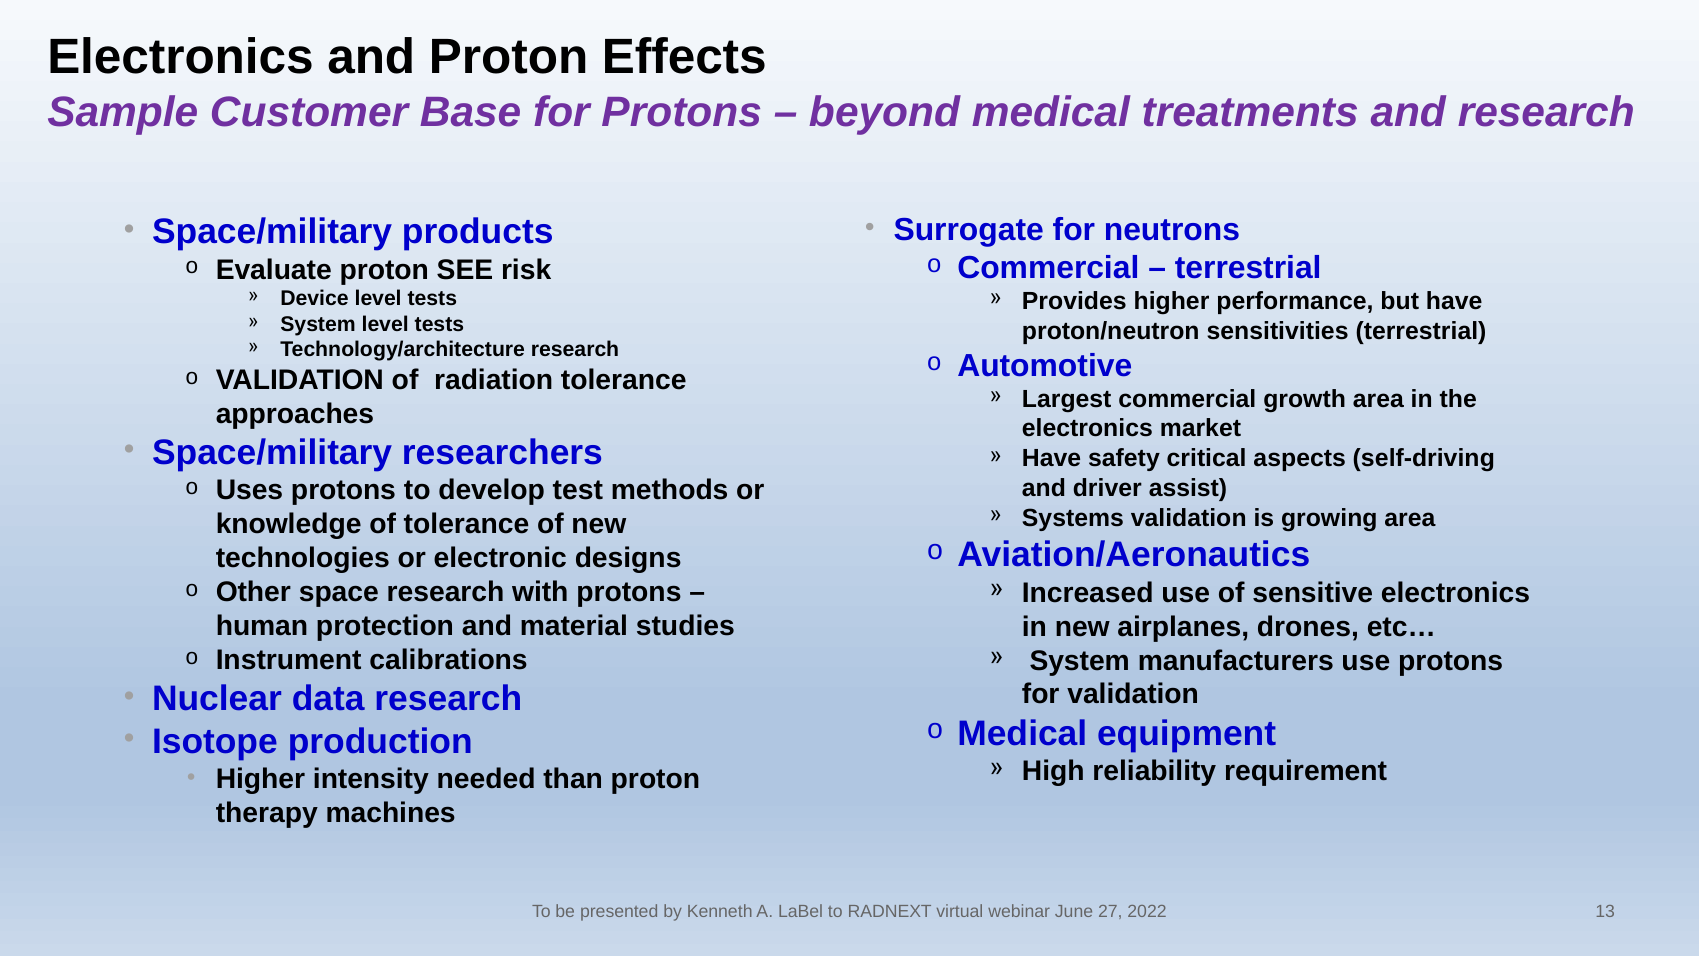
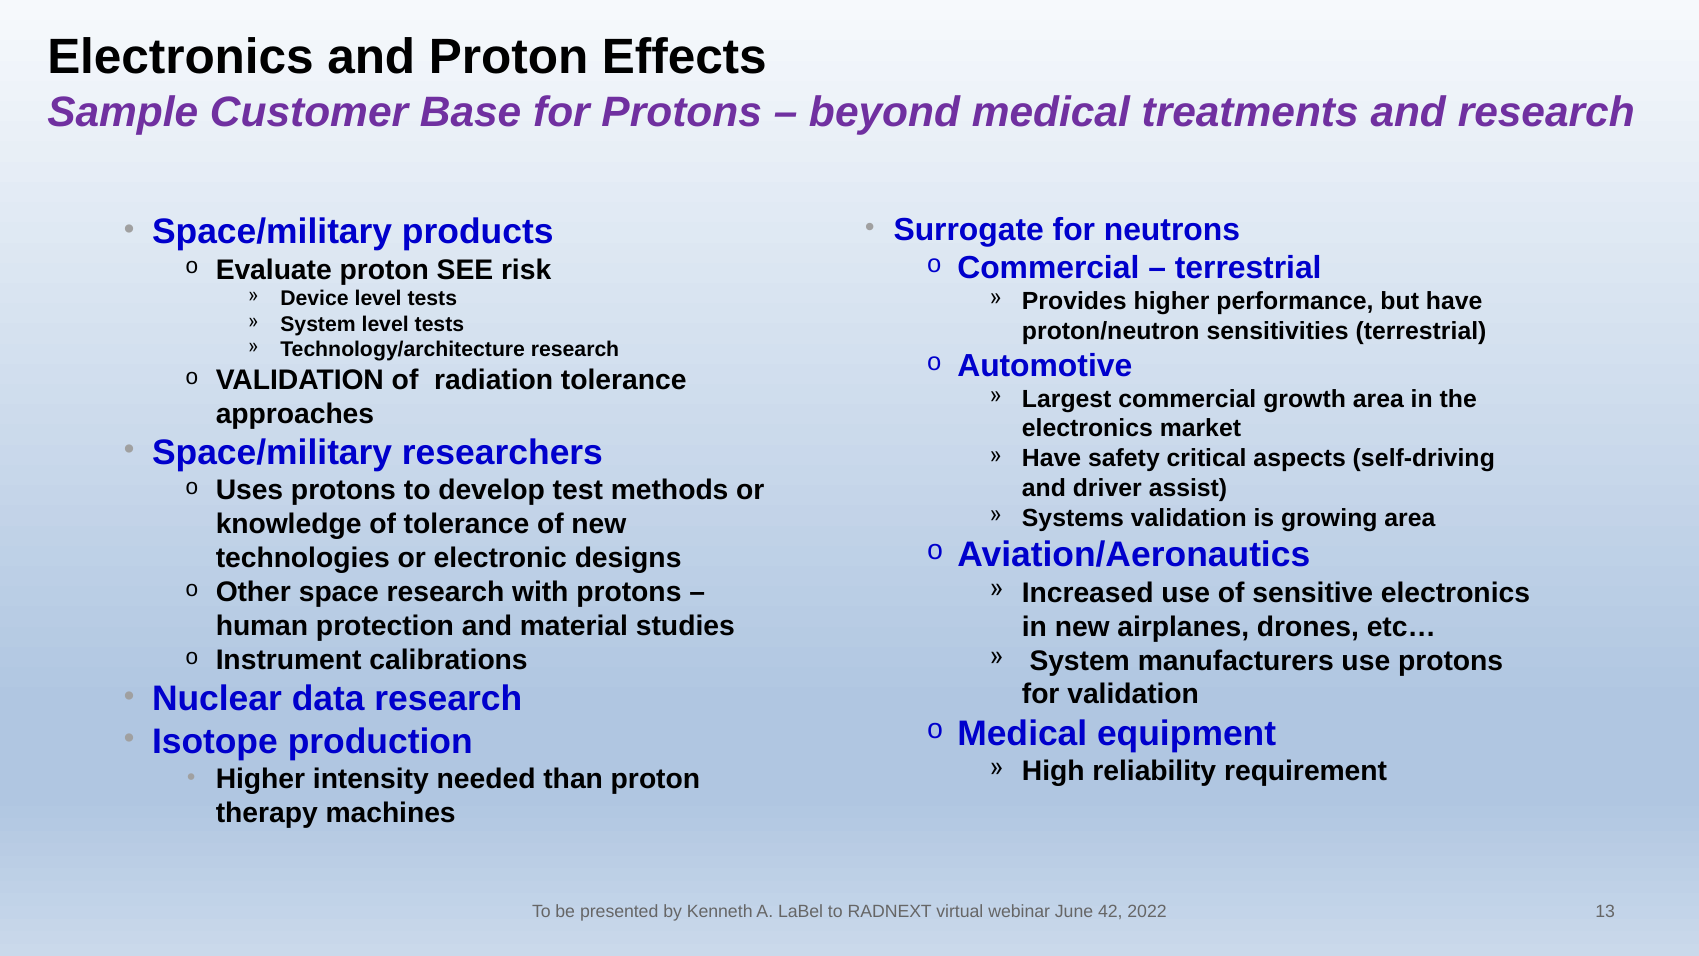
27: 27 -> 42
